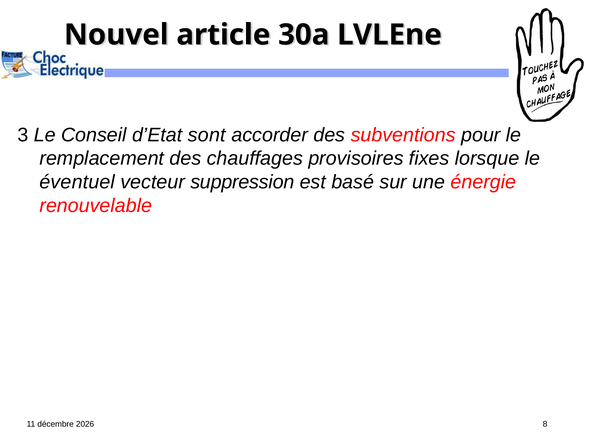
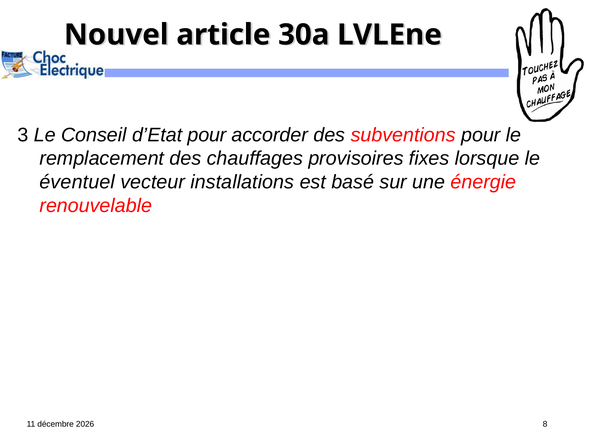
d’Etat sont: sont -> pour
suppression: suppression -> installations
